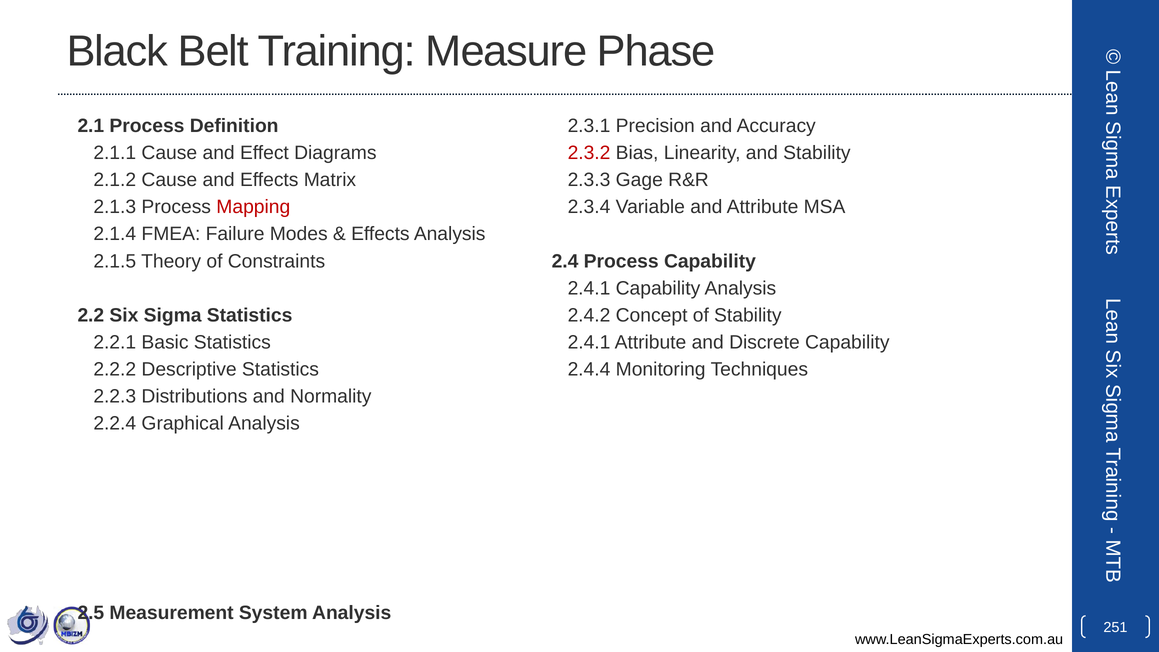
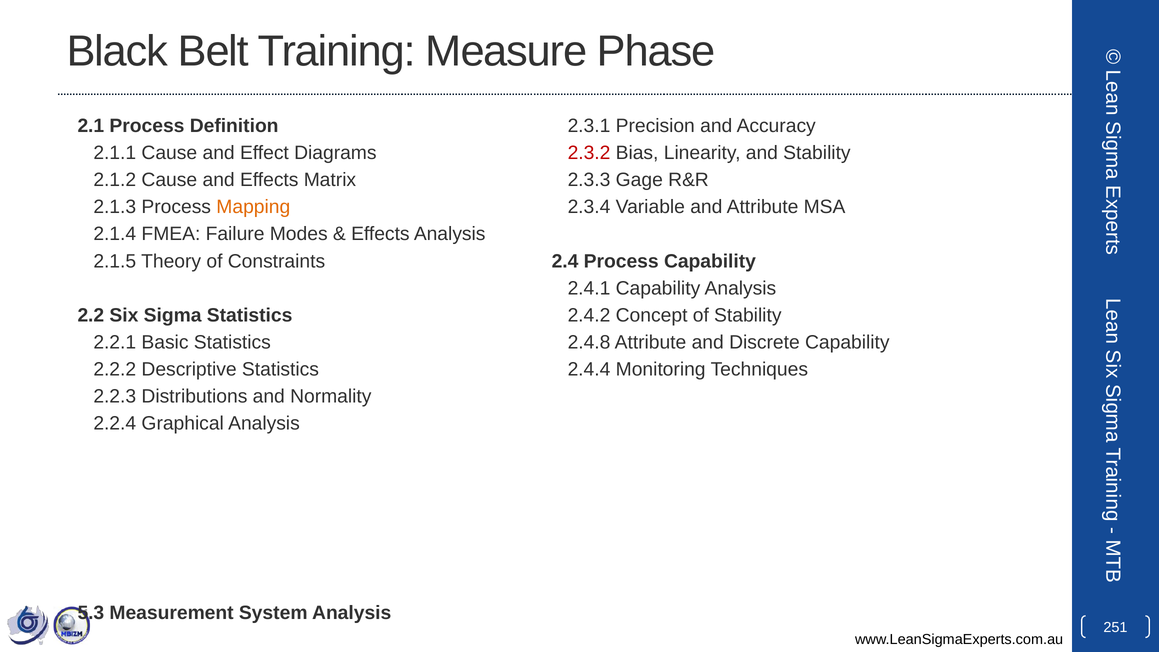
Mapping colour: red -> orange
2.4.1 at (589, 342): 2.4.1 -> 2.4.8
2.5: 2.5 -> 5.3
